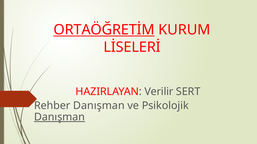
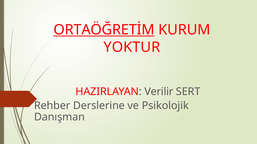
LİSELERİ: LİSELERİ -> YOKTUR
Rehber Danışman: Danışman -> Derslerine
Danışman at (60, 117) underline: present -> none
